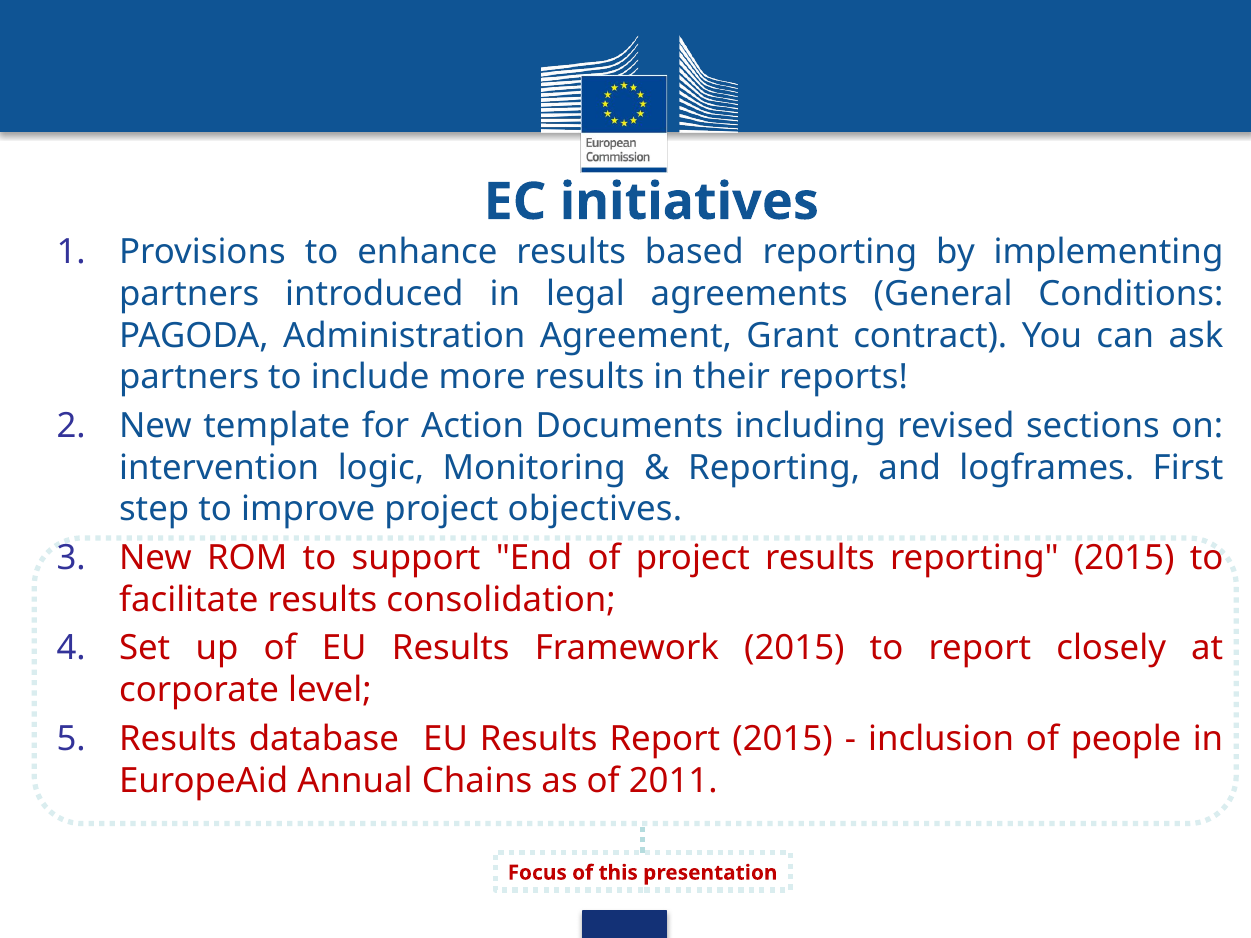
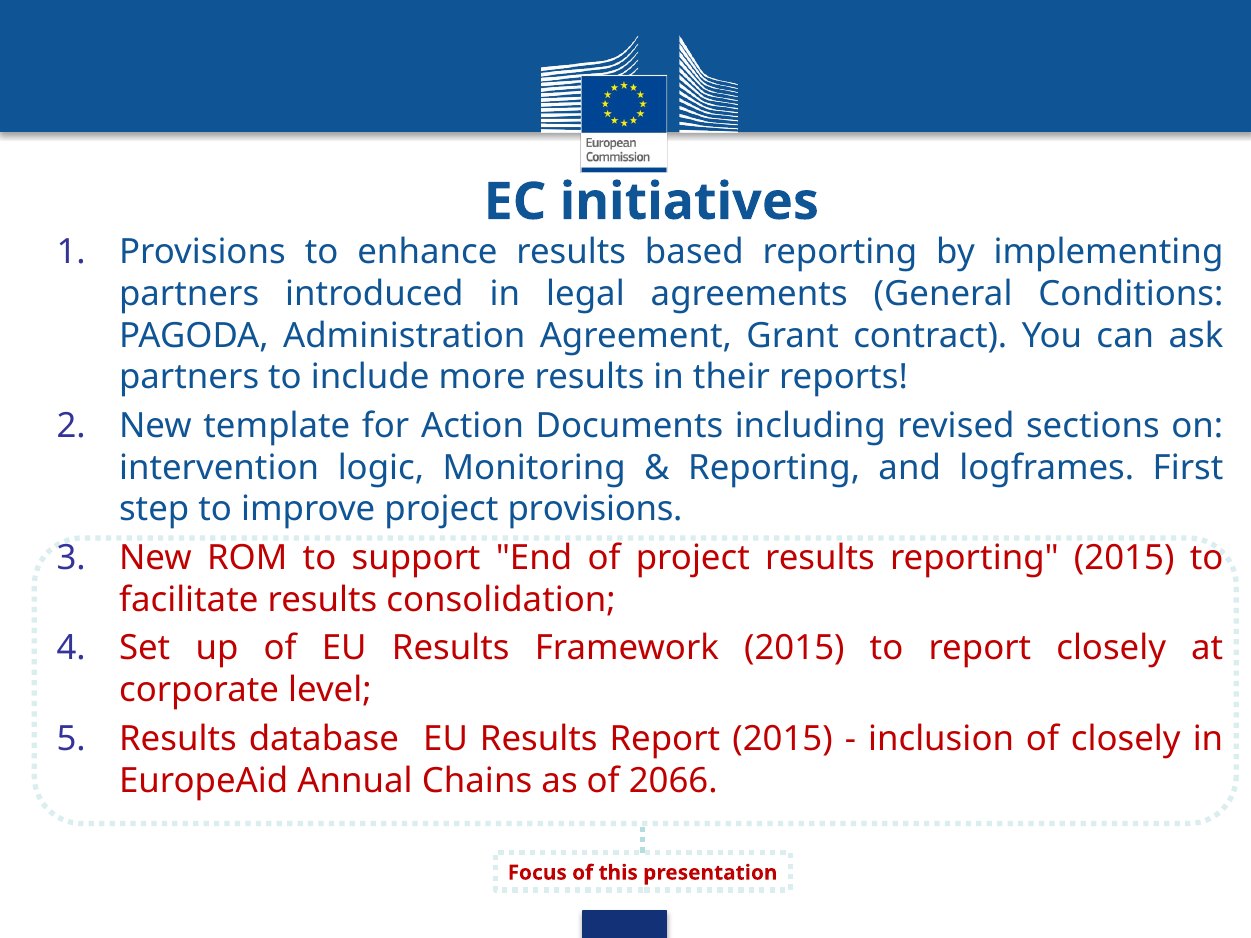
project objectives: objectives -> provisions
of people: people -> closely
2011: 2011 -> 2066
